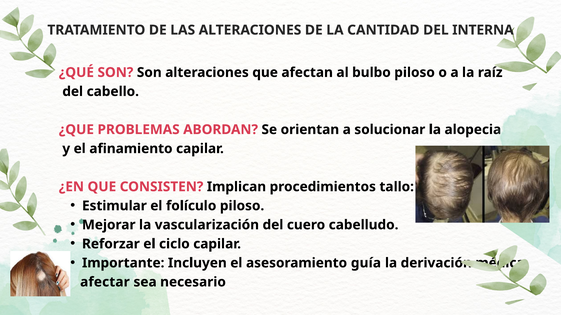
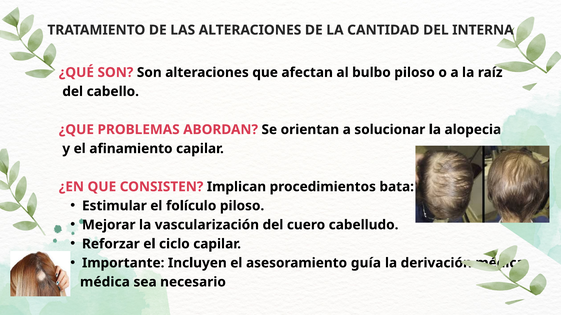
tallo: tallo -> bata
afectar at (105, 282): afectar -> médica
